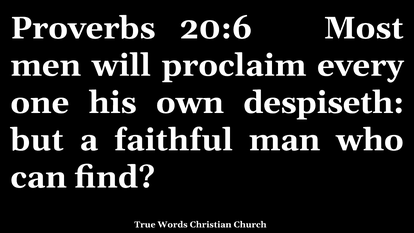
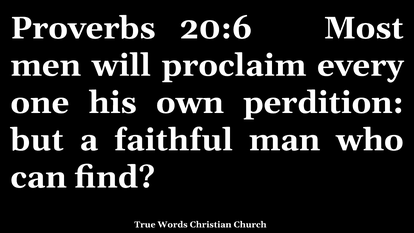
despiseth: despiseth -> perdition
